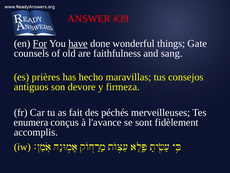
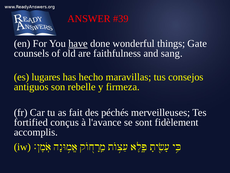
For underline: present -> none
prières: prières -> lugares
devore: devore -> rebelle
enumera: enumera -> fortified
